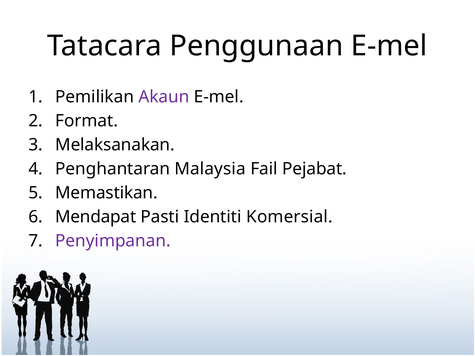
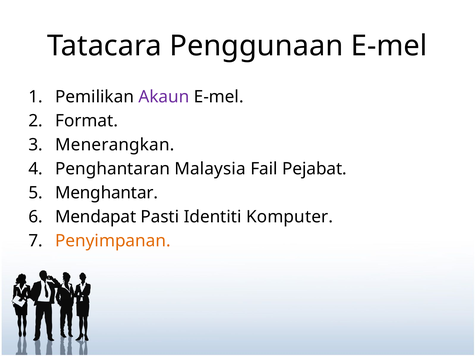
Melaksanakan: Melaksanakan -> Menerangkan
Memastikan: Memastikan -> Menghantar
Komersial: Komersial -> Komputer
Penyimpanan colour: purple -> orange
